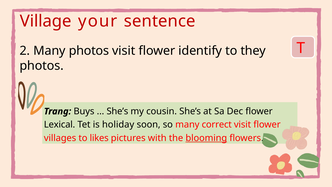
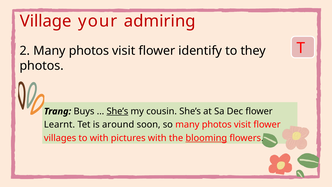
sentence: sentence -> admiring
She’s at (117, 111) underline: none -> present
Lexical: Lexical -> Learnt
holiday: holiday -> around
so many correct: correct -> photos
to likes: likes -> with
